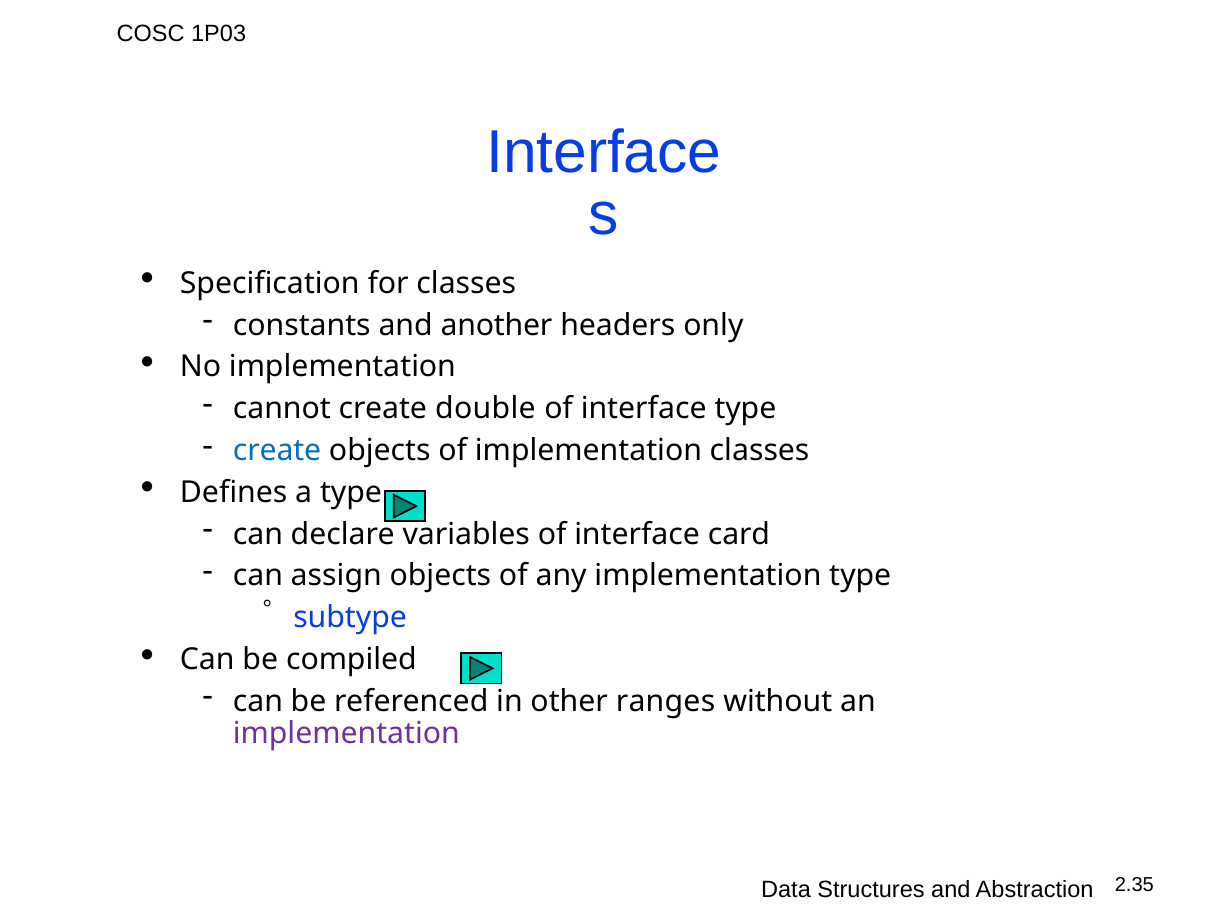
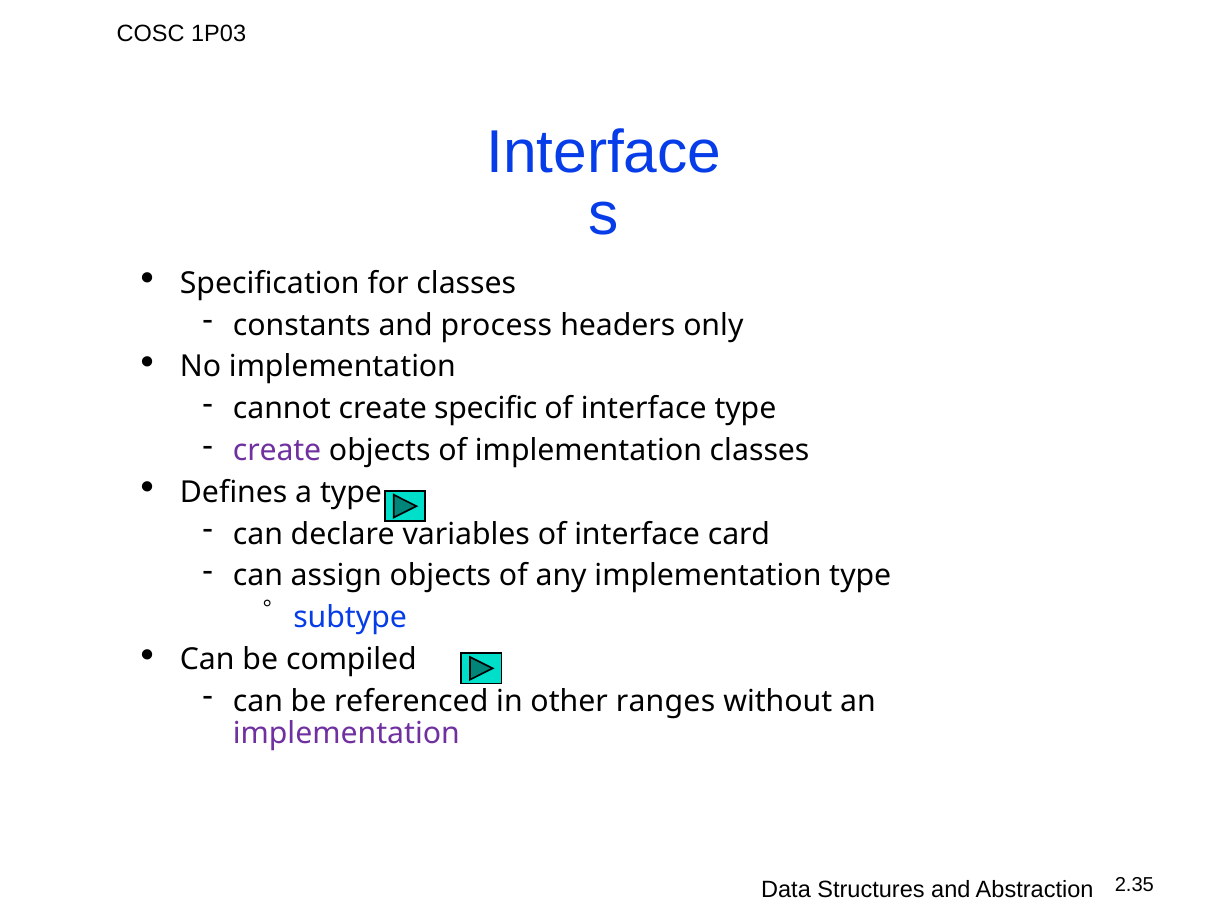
another: another -> process
double: double -> specific
create at (277, 450) colour: blue -> purple
